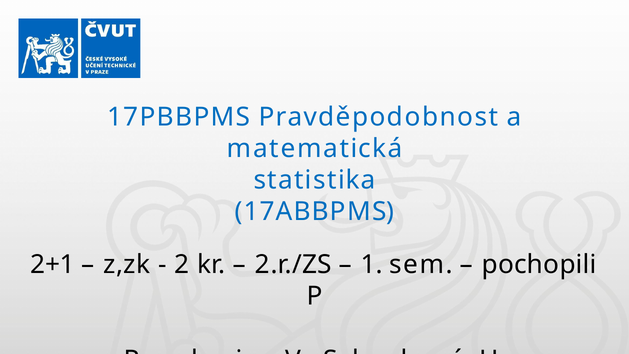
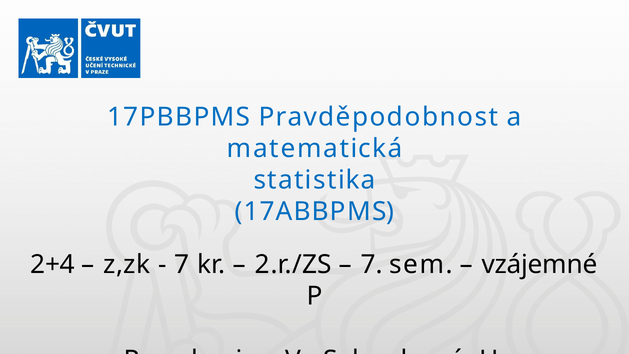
2+1: 2+1 -> 2+4
2 at (182, 265): 2 -> 7
1 at (372, 265): 1 -> 7
pochopili: pochopili -> vzájemné
